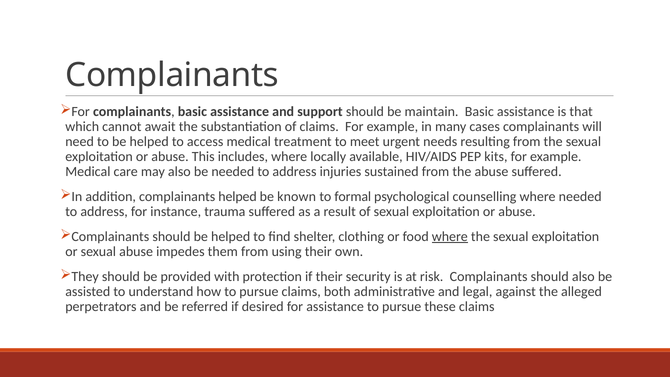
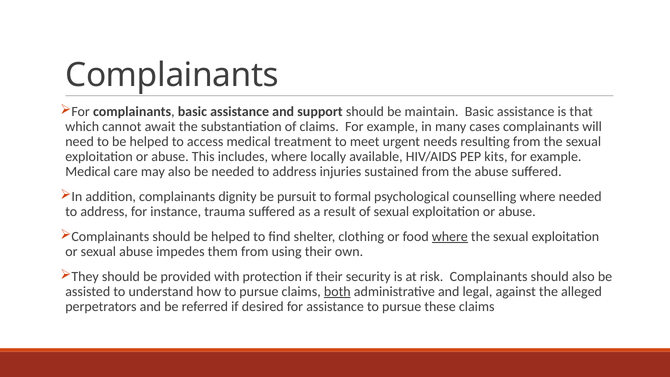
complainants helped: helped -> dignity
known: known -> pursuit
both underline: none -> present
